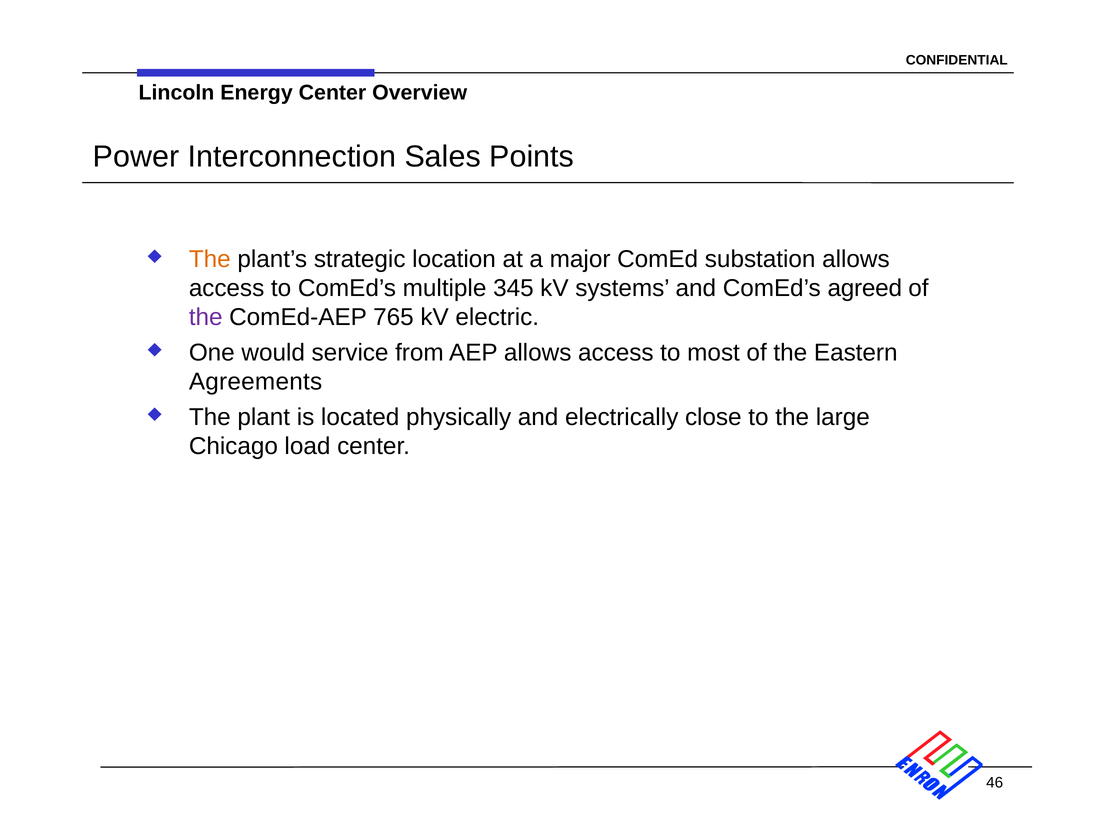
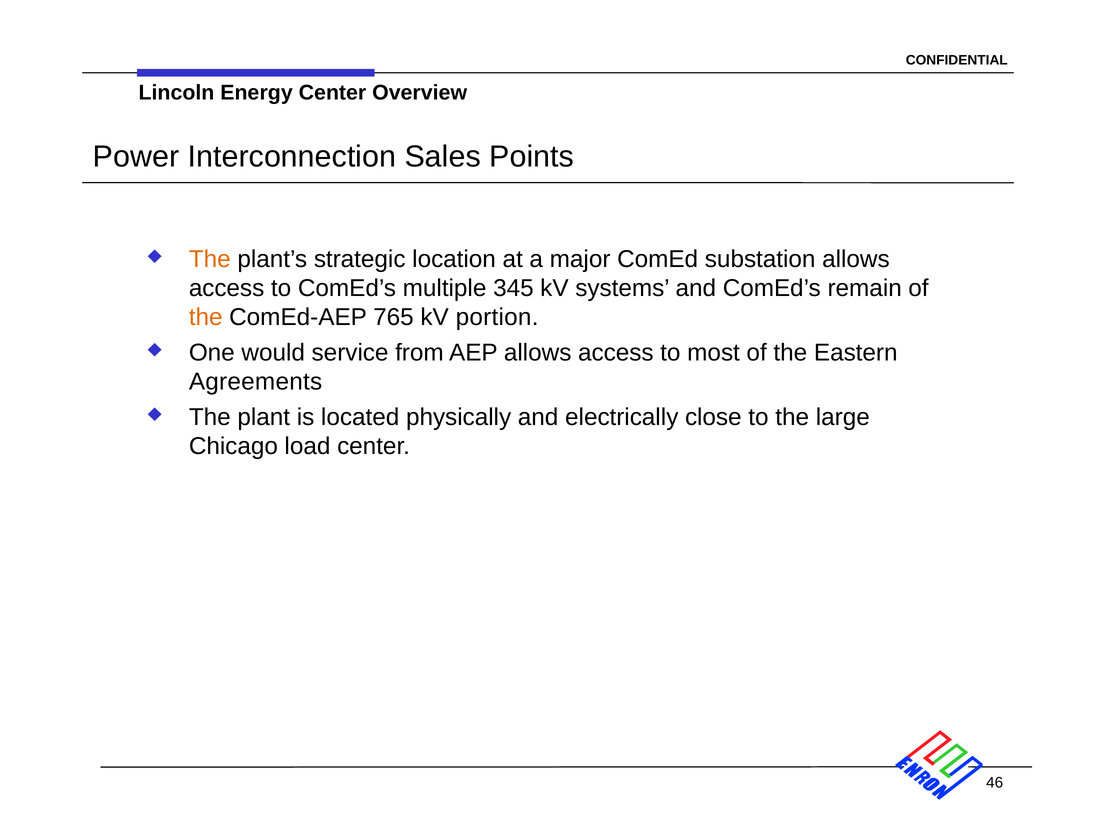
agreed: agreed -> remain
the at (206, 317) colour: purple -> orange
electric: electric -> portion
